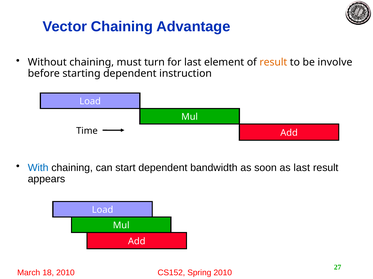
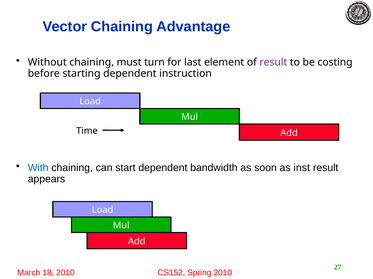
result at (273, 62) colour: orange -> purple
involve: involve -> costing
as last: last -> inst
